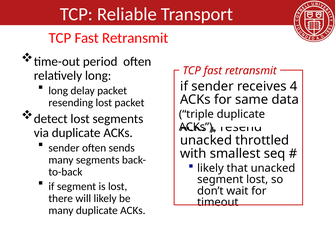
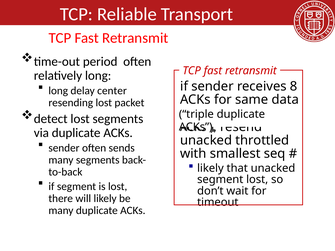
4: 4 -> 8
delay packet: packet -> center
